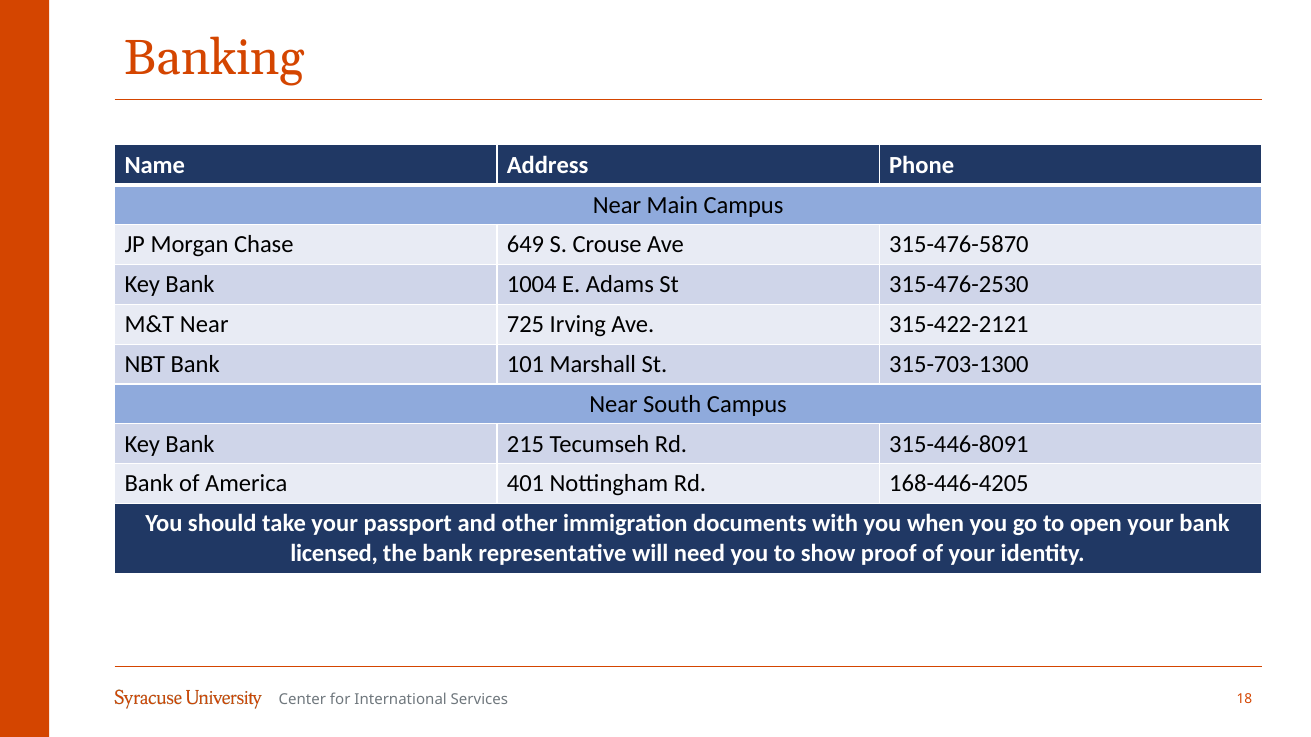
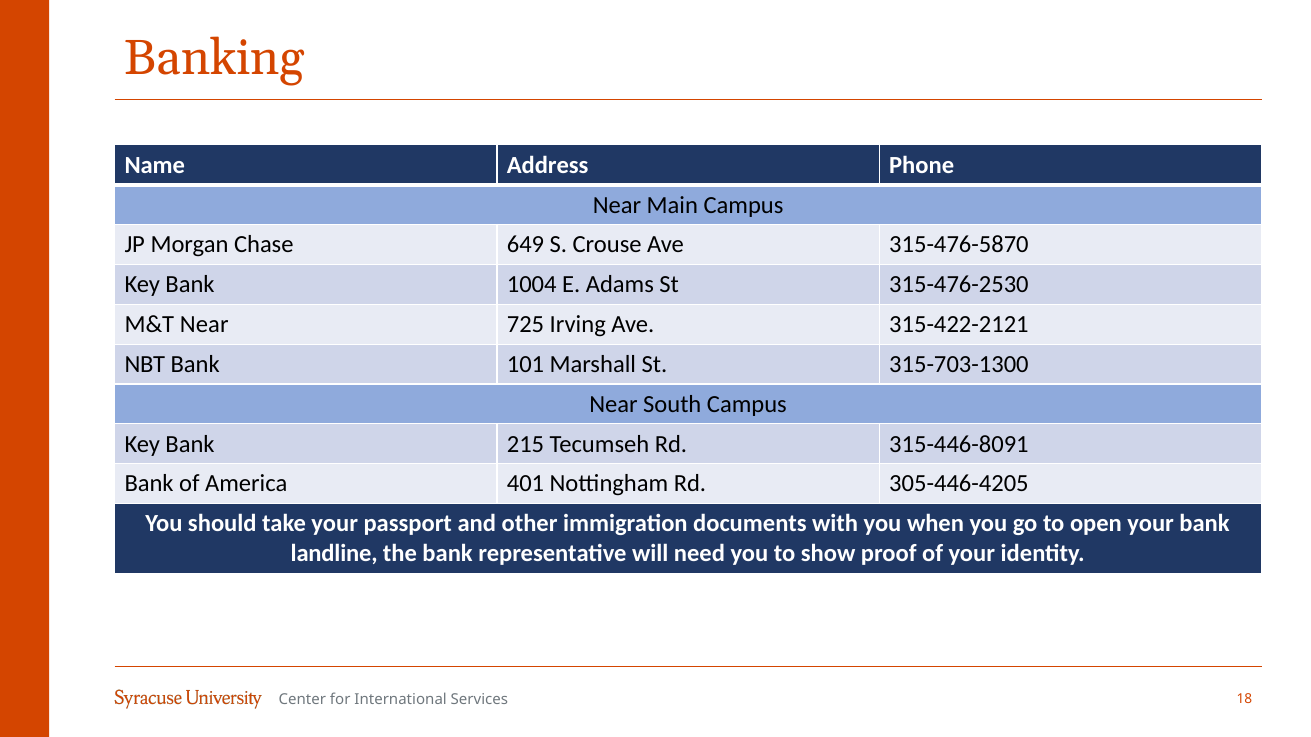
168-446-4205: 168-446-4205 -> 305-446-4205
licensed: licensed -> landline
